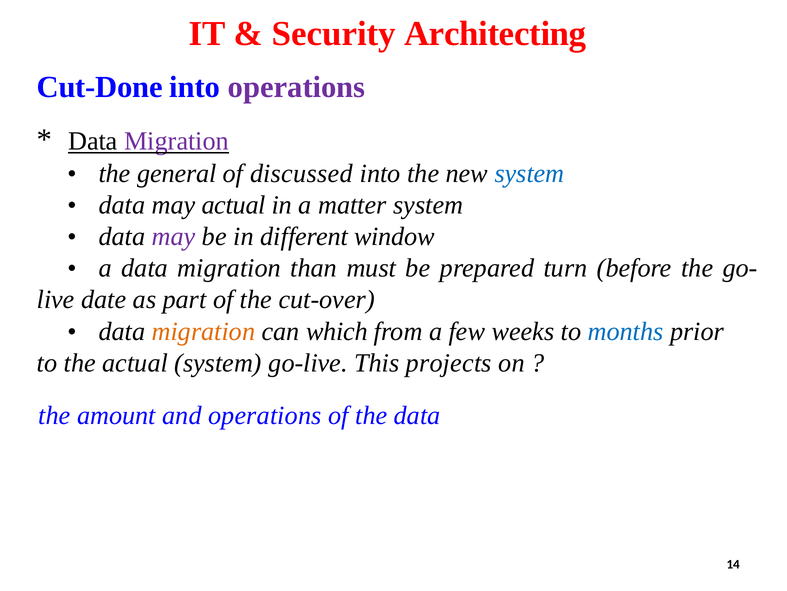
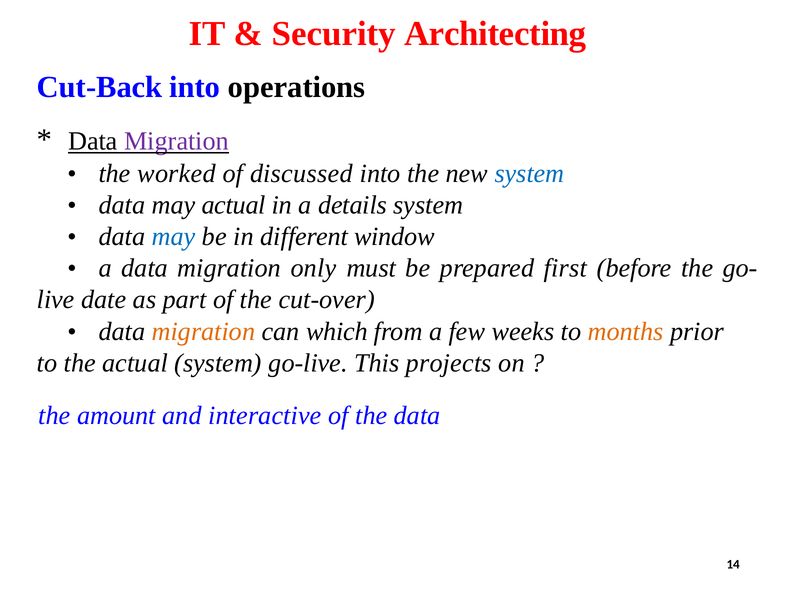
Cut-Done: Cut-Done -> Cut-Back
operations at (297, 87) colour: purple -> black
general: general -> worked
matter: matter -> details
may at (174, 236) colour: purple -> blue
than: than -> only
turn: turn -> first
months colour: blue -> orange
and operations: operations -> interactive
